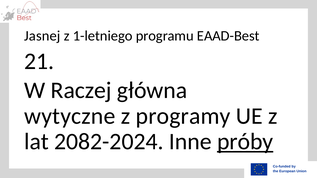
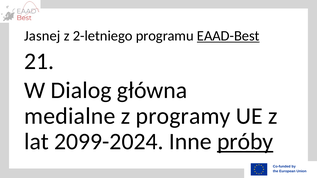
1-letniego: 1-letniego -> 2-letniego
EAAD-Best underline: none -> present
Raczej: Raczej -> Dialog
wytyczne: wytyczne -> medialne
2082-2024: 2082-2024 -> 2099-2024
